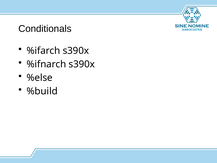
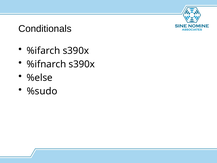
%build: %build -> %sudo
